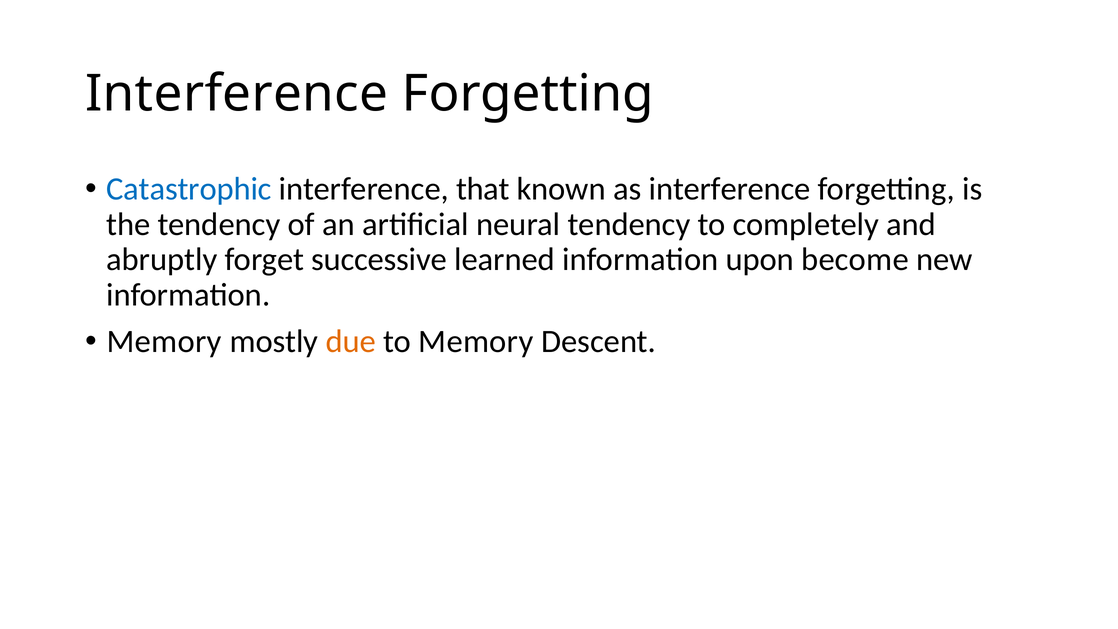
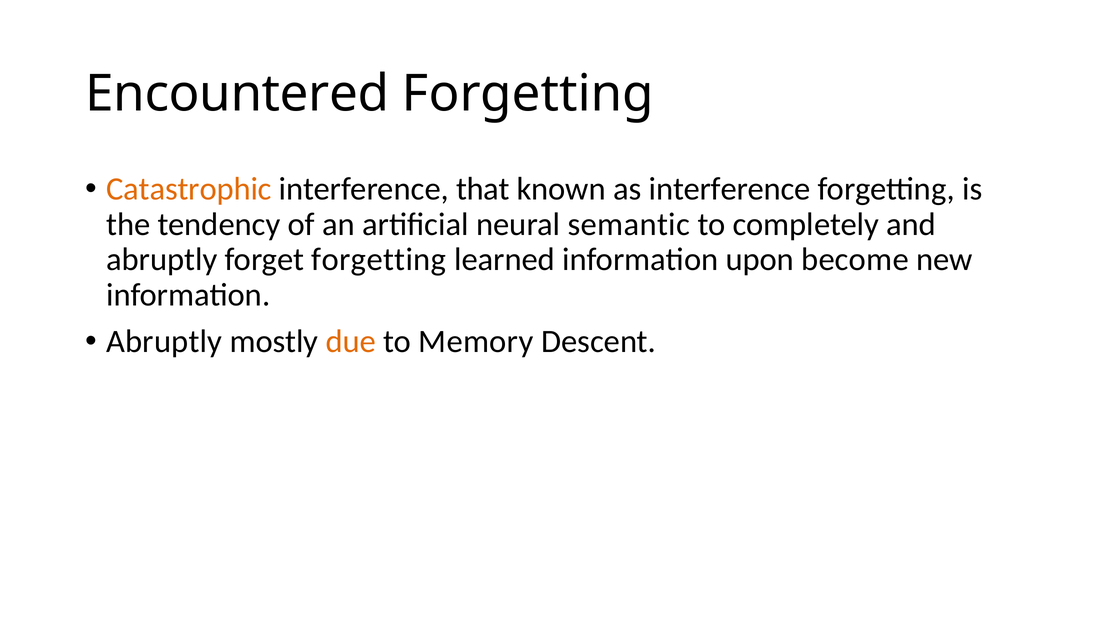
Interference at (237, 94): Interference -> Encountered
Catastrophic colour: blue -> orange
neural tendency: tendency -> semantic
forget successive: successive -> forgetting
Memory at (164, 342): Memory -> Abruptly
